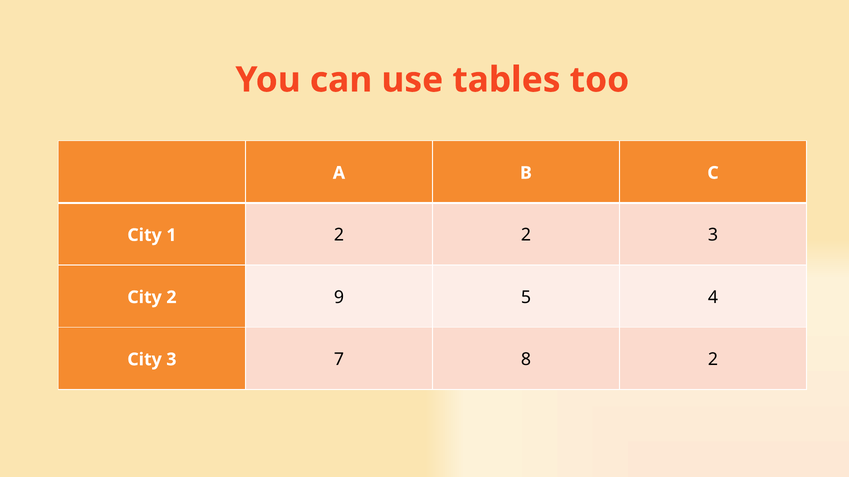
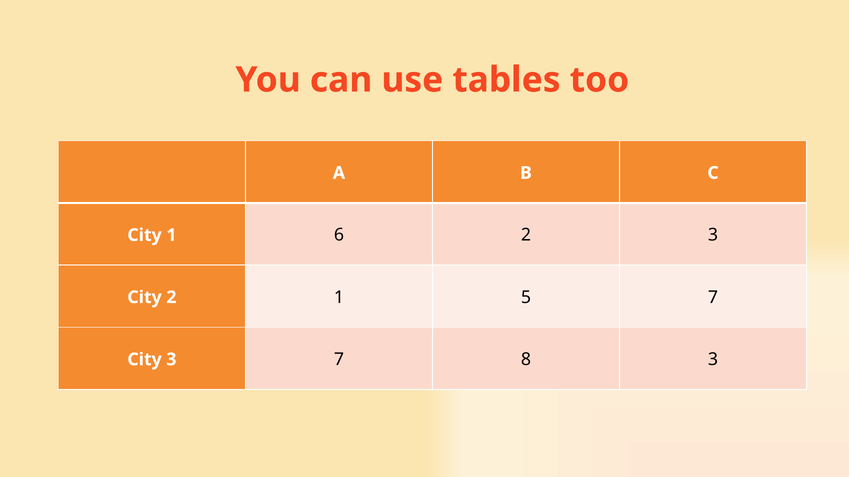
1 2: 2 -> 6
2 9: 9 -> 1
5 4: 4 -> 7
8 2: 2 -> 3
